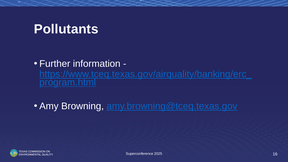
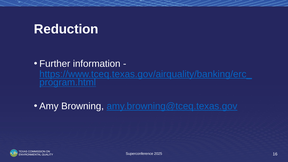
Pollutants: Pollutants -> Reduction
